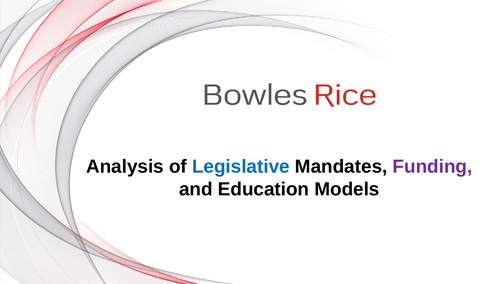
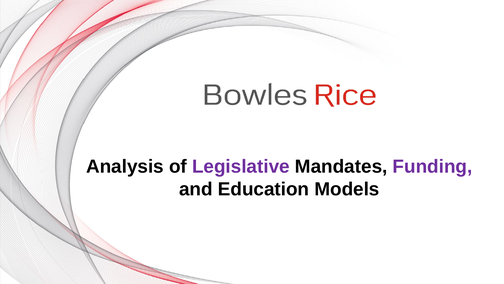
Legislative colour: blue -> purple
